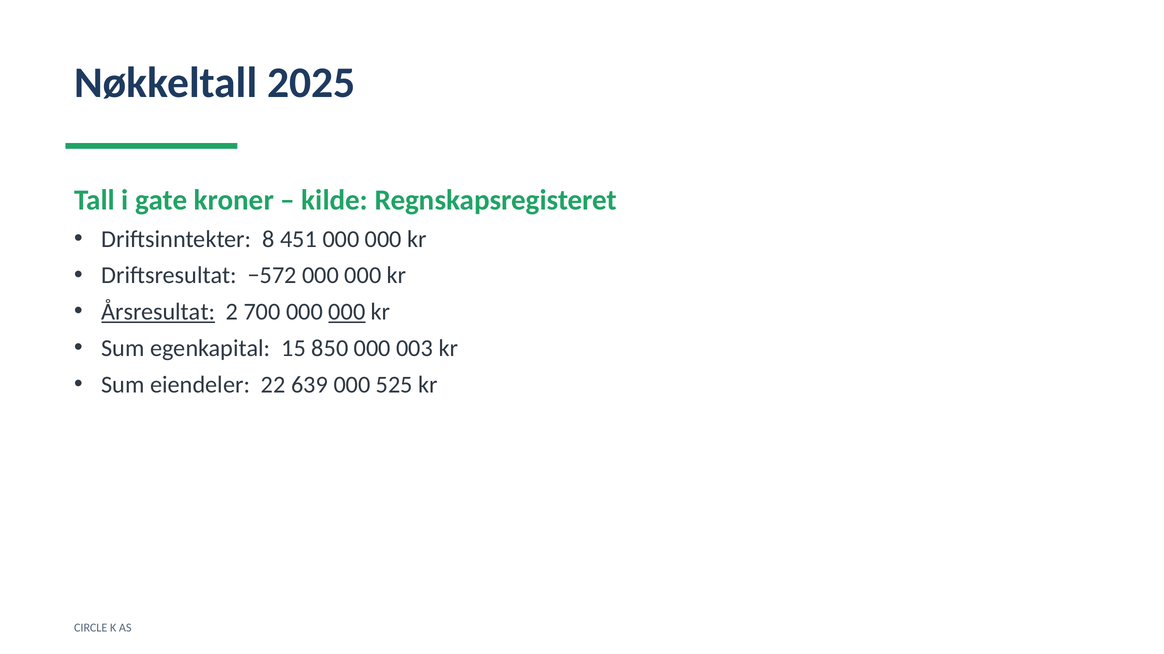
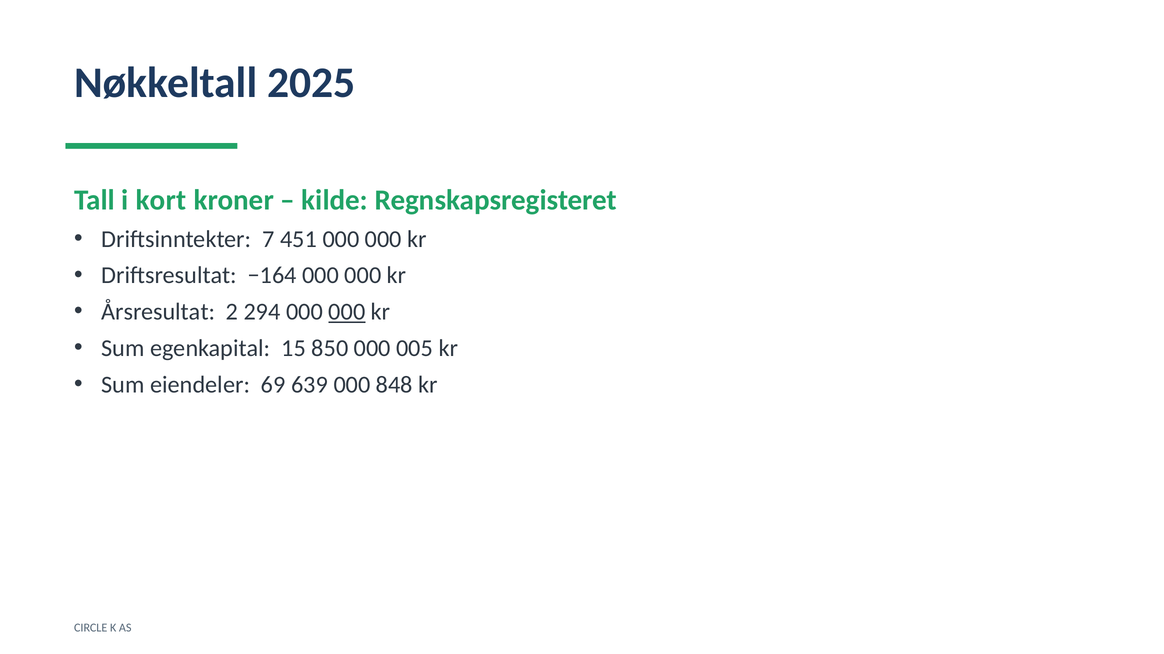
gate: gate -> kort
8: 8 -> 7
−572: −572 -> −164
Årsresultat underline: present -> none
700: 700 -> 294
003: 003 -> 005
22: 22 -> 69
525: 525 -> 848
